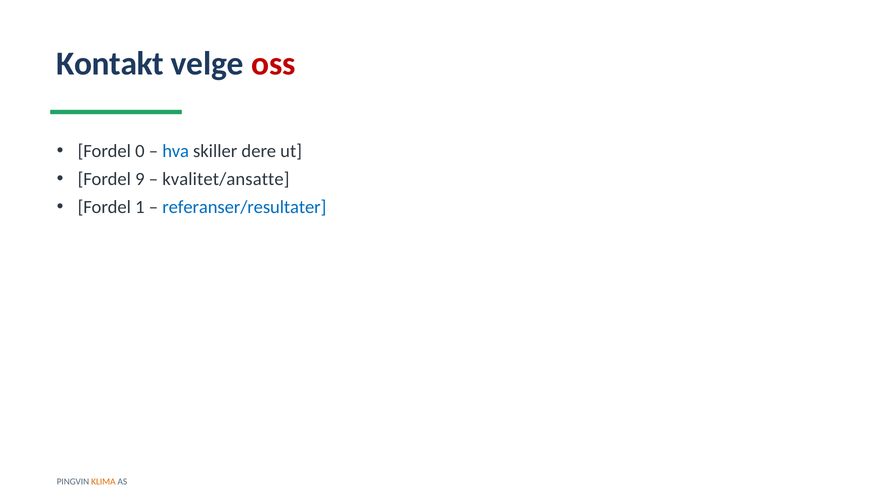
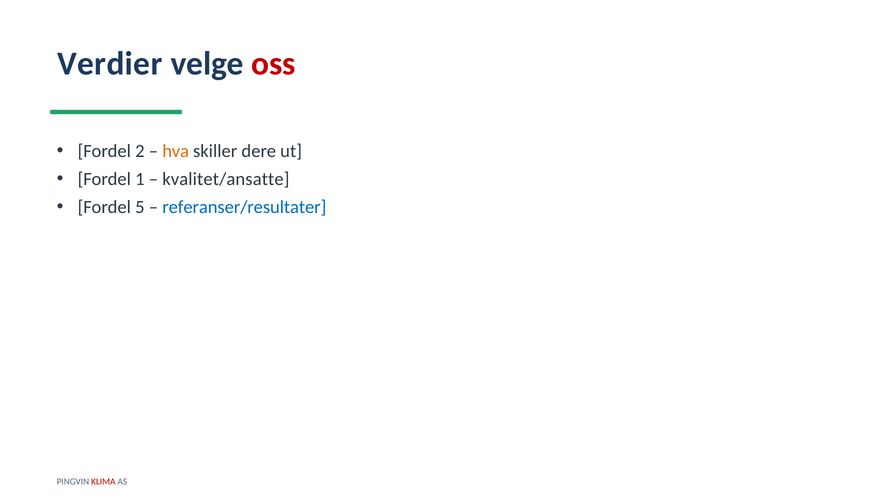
Kontakt: Kontakt -> Verdier
0: 0 -> 2
hva colour: blue -> orange
9: 9 -> 1
1: 1 -> 5
KLIMA colour: orange -> red
